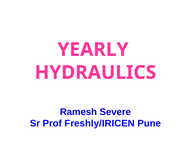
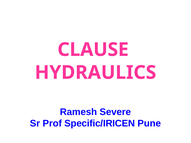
YEARLY: YEARLY -> CLAUSE
Freshly/IRICEN: Freshly/IRICEN -> Specific/IRICEN
